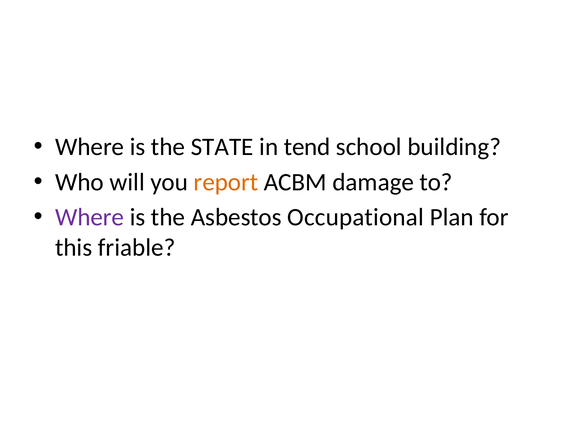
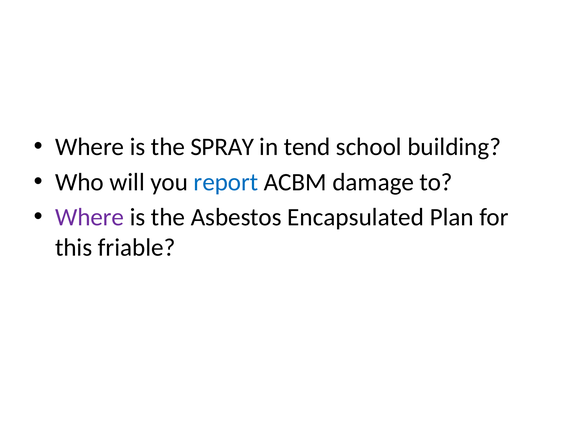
STATE: STATE -> SPRAY
report colour: orange -> blue
Occupational: Occupational -> Encapsulated
